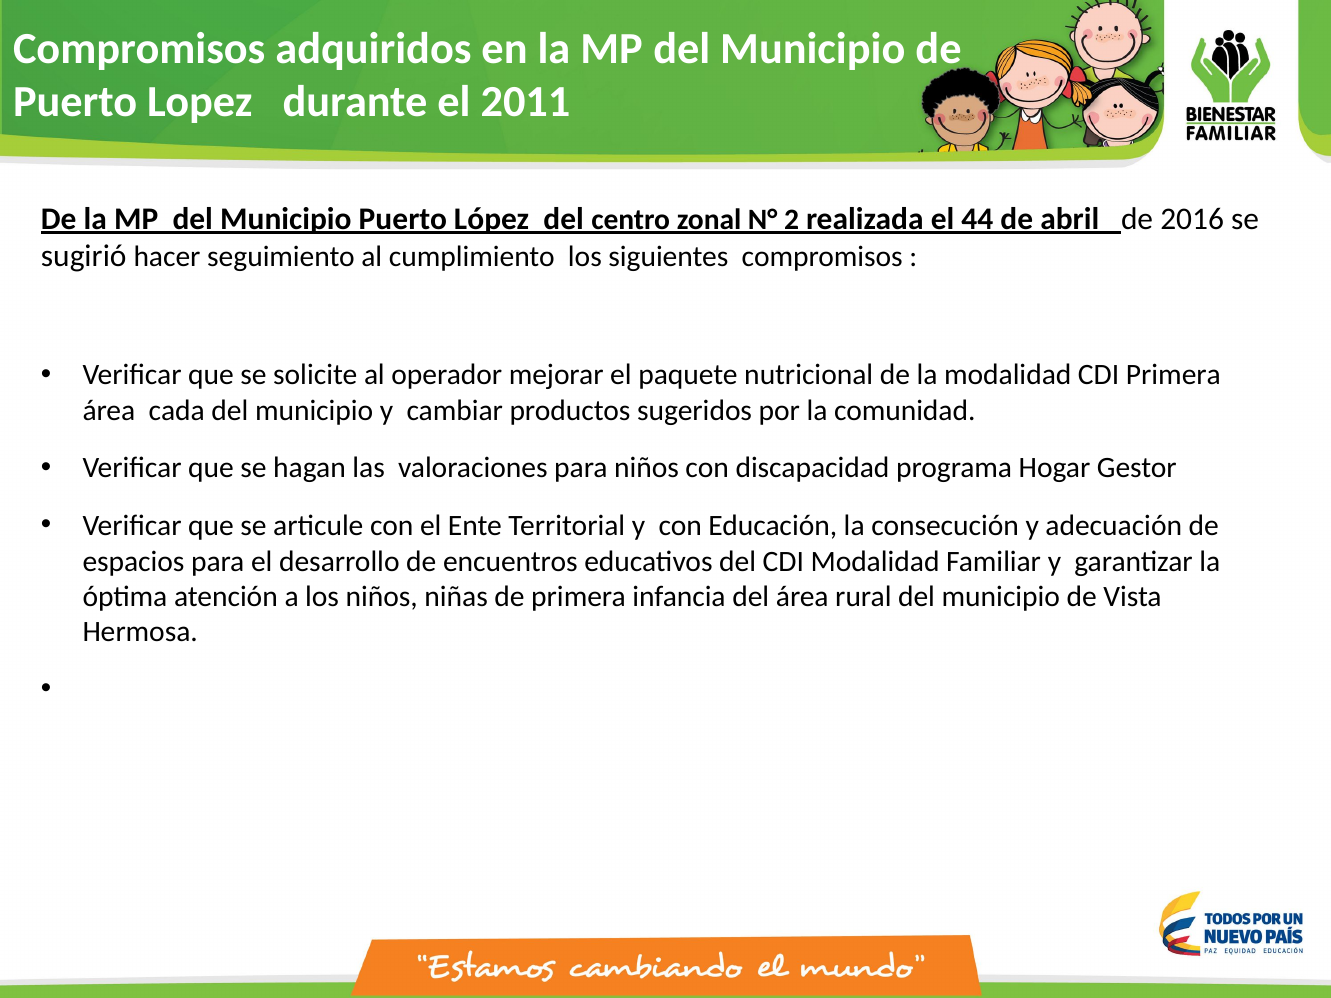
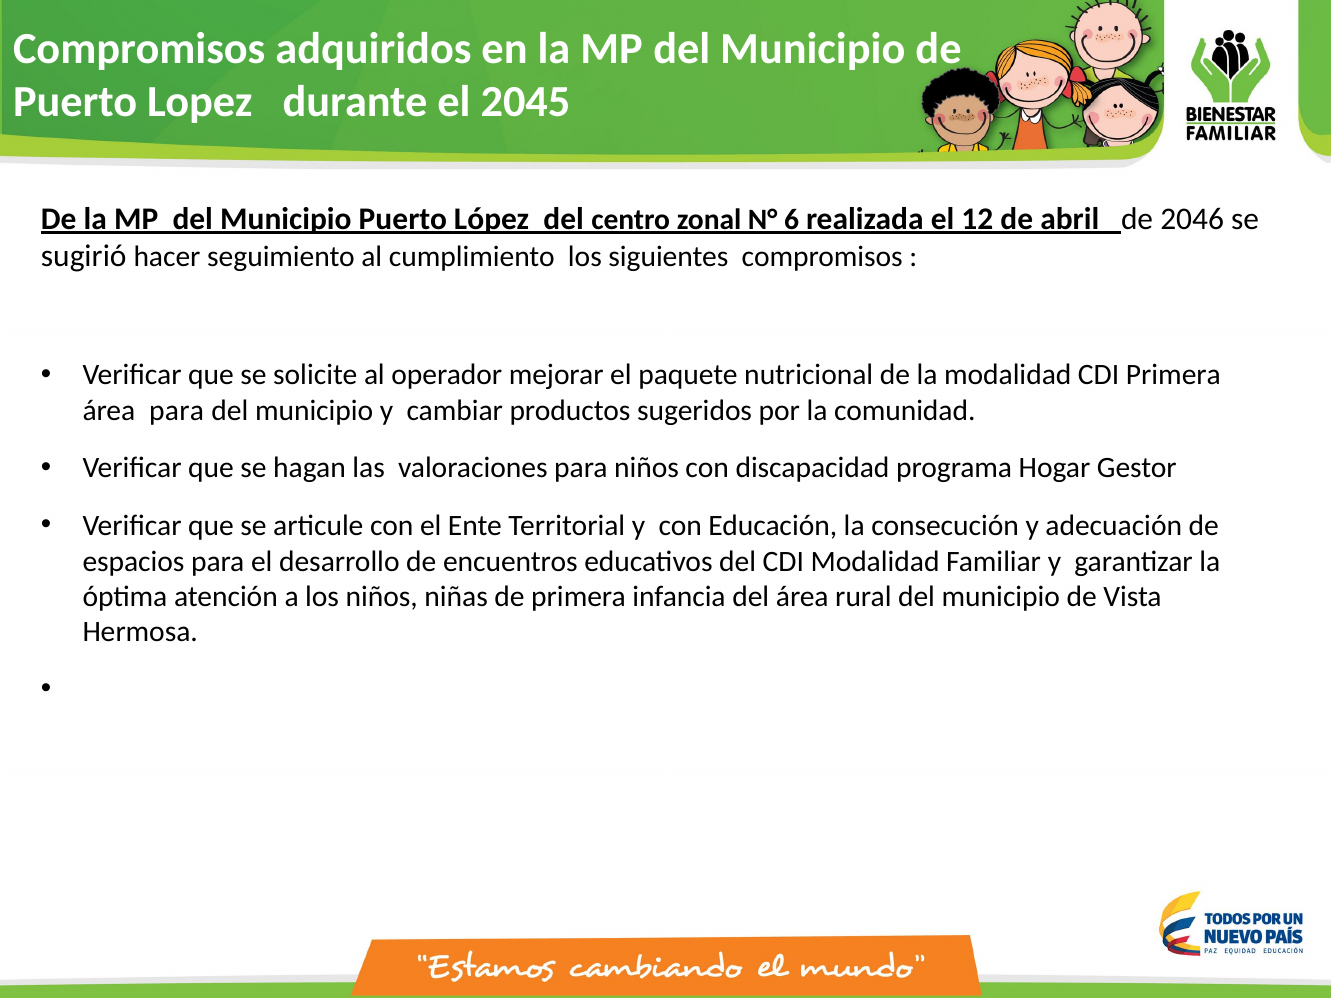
2011: 2011 -> 2045
2: 2 -> 6
44: 44 -> 12
2016: 2016 -> 2046
área cada: cada -> para
